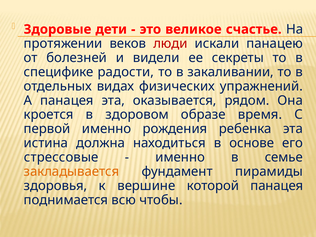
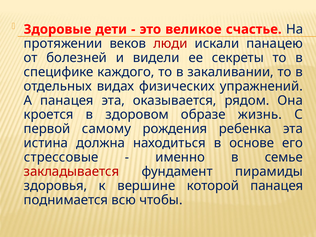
радости: радости -> каждого
время: время -> жизнь
первой именно: именно -> самому
закладывается colour: orange -> red
